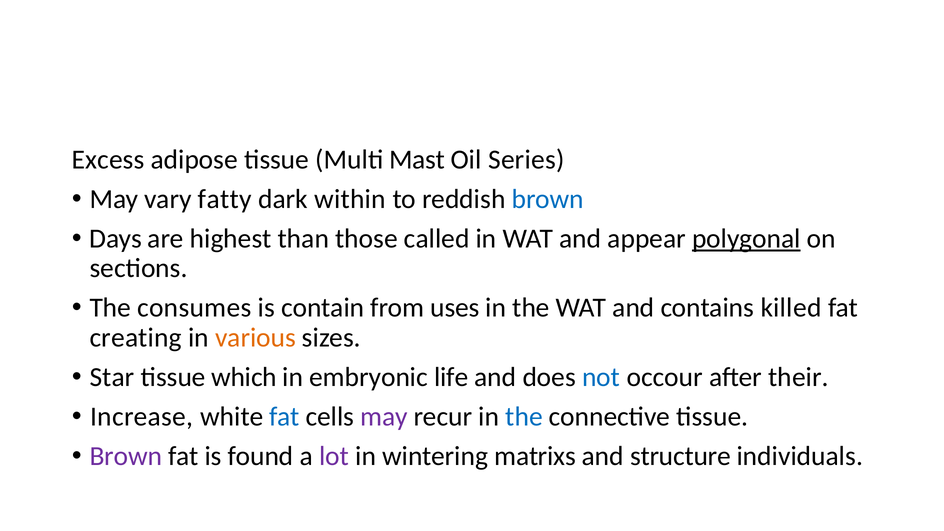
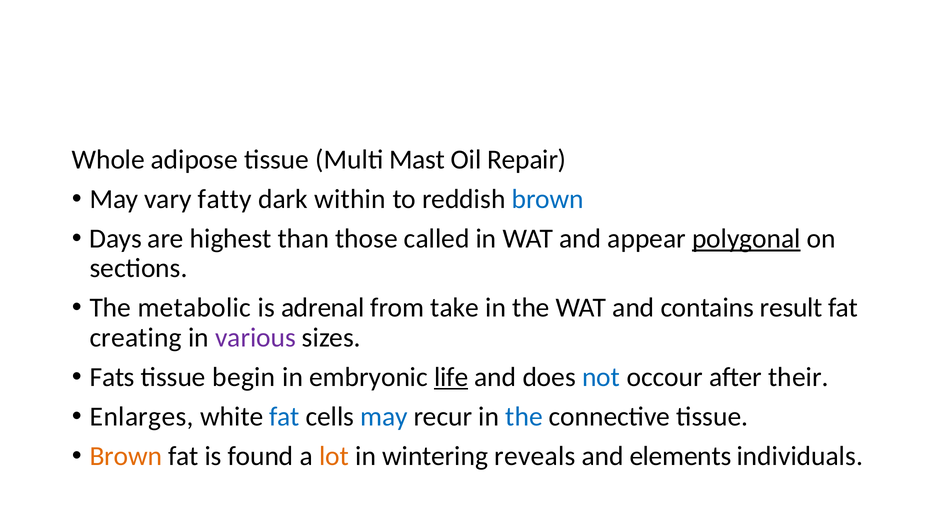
Excess: Excess -> Whole
Series: Series -> Repair
consumes: consumes -> metabolic
contain: contain -> adrenal
uses: uses -> take
killed: killed -> result
various colour: orange -> purple
Star: Star -> Fats
which: which -> begin
life underline: none -> present
Increase: Increase -> Enlarges
may at (384, 417) colour: purple -> blue
Brown at (126, 456) colour: purple -> orange
lot colour: purple -> orange
matrixs: matrixs -> reveals
structure: structure -> elements
